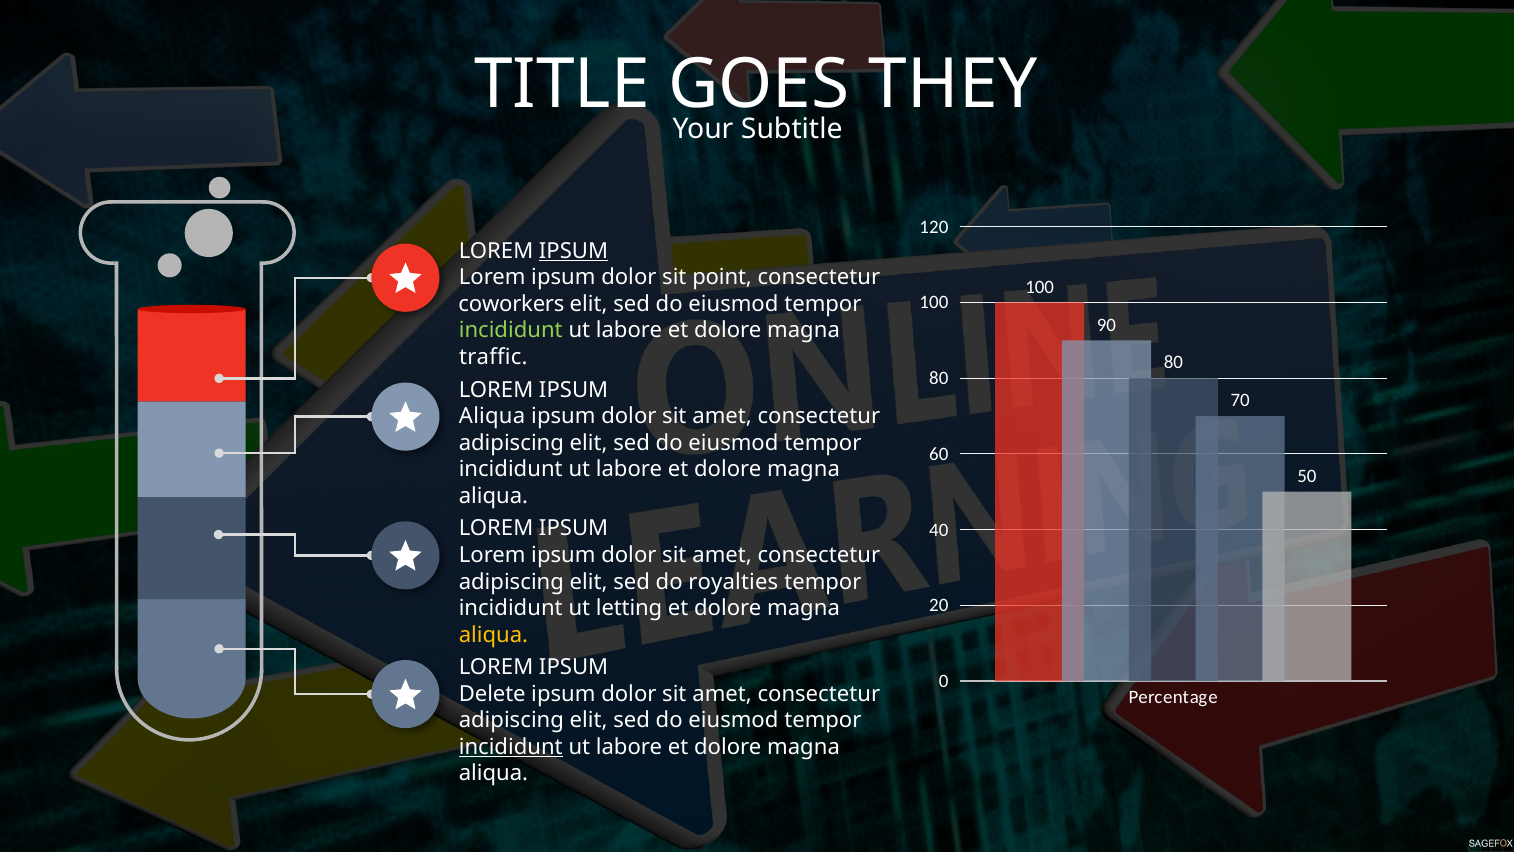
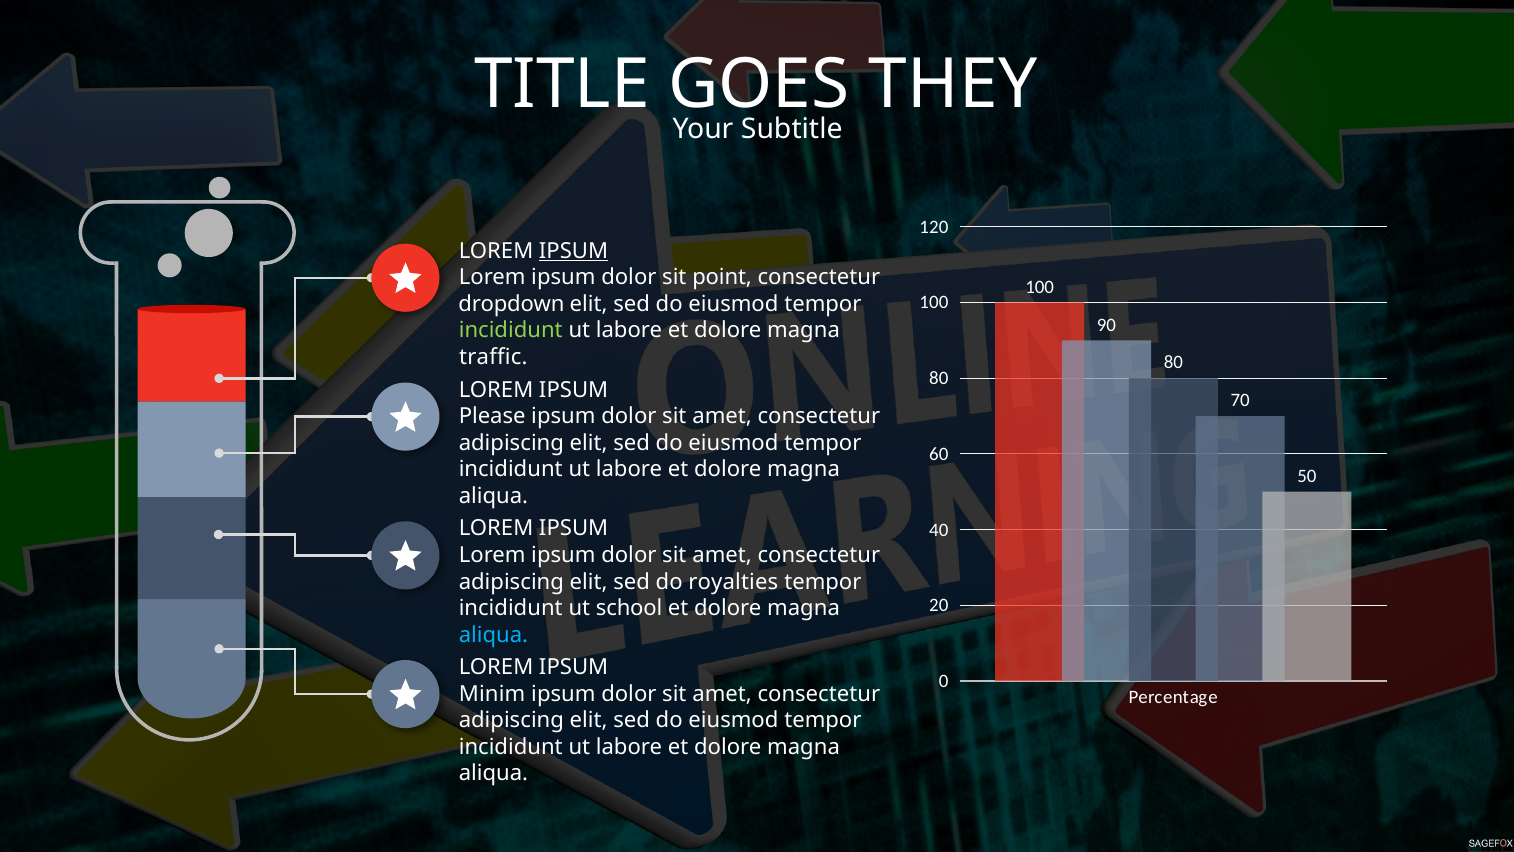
coworkers: coworkers -> dropdown
Aliqua at (492, 416): Aliqua -> Please
letting: letting -> school
aliqua at (493, 634) colour: yellow -> light blue
Delete: Delete -> Minim
incididunt at (511, 747) underline: present -> none
